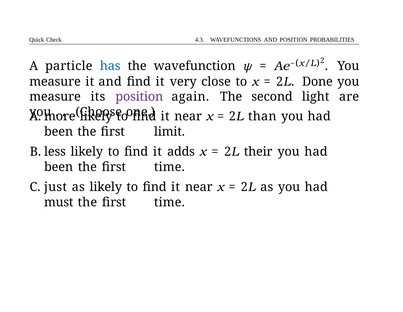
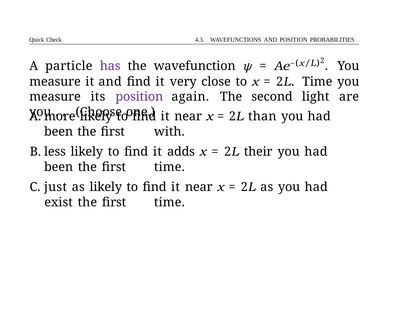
has colour: blue -> purple
Done at (317, 82): Done -> Time
limit: limit -> with
must: must -> exist
